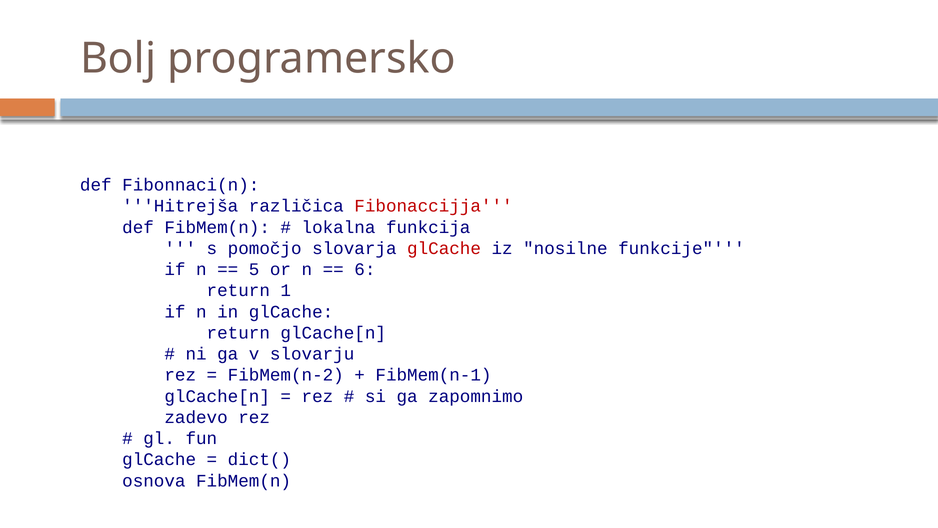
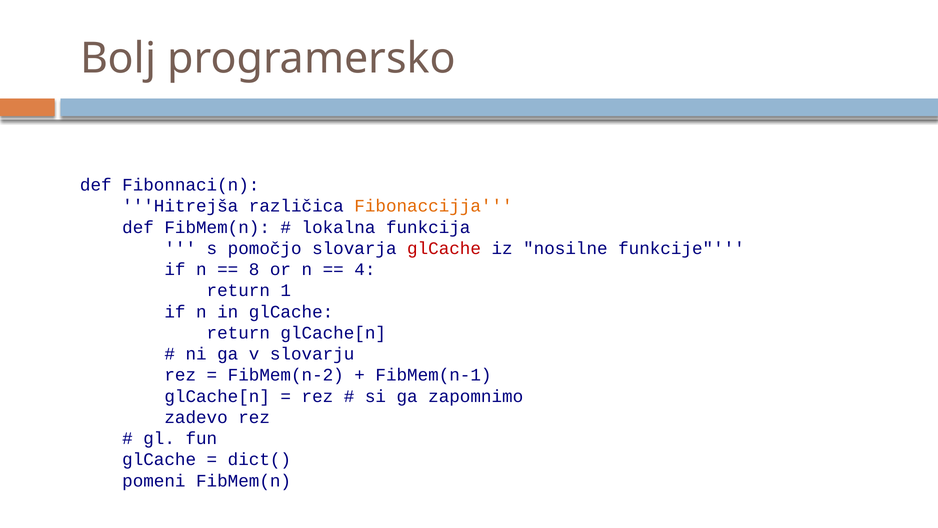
Fibonaccijja colour: red -> orange
5: 5 -> 8
6: 6 -> 4
osnova: osnova -> pomeni
